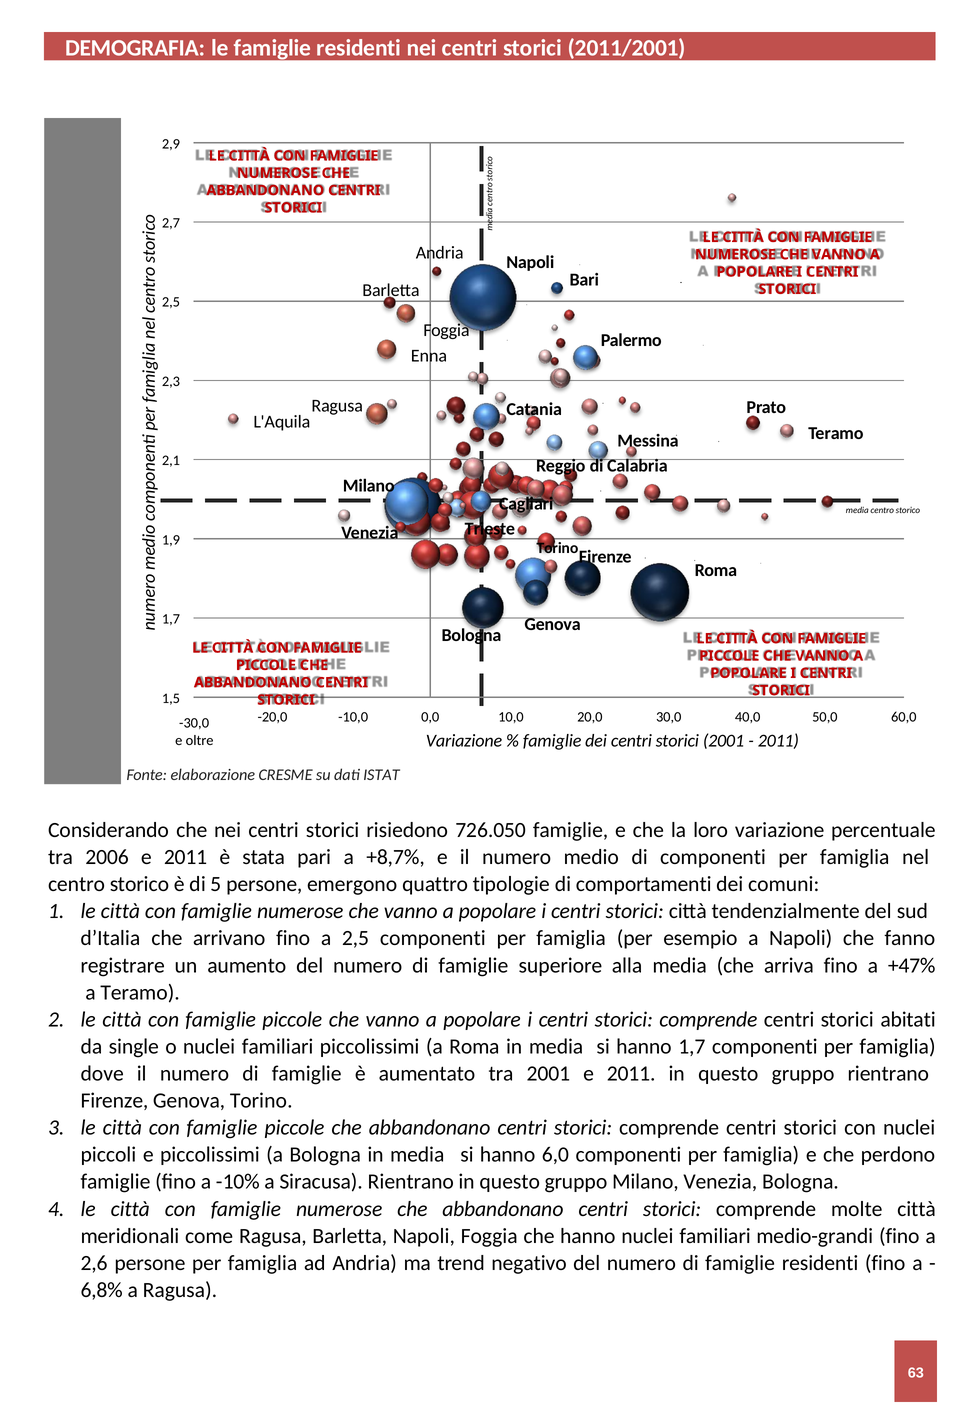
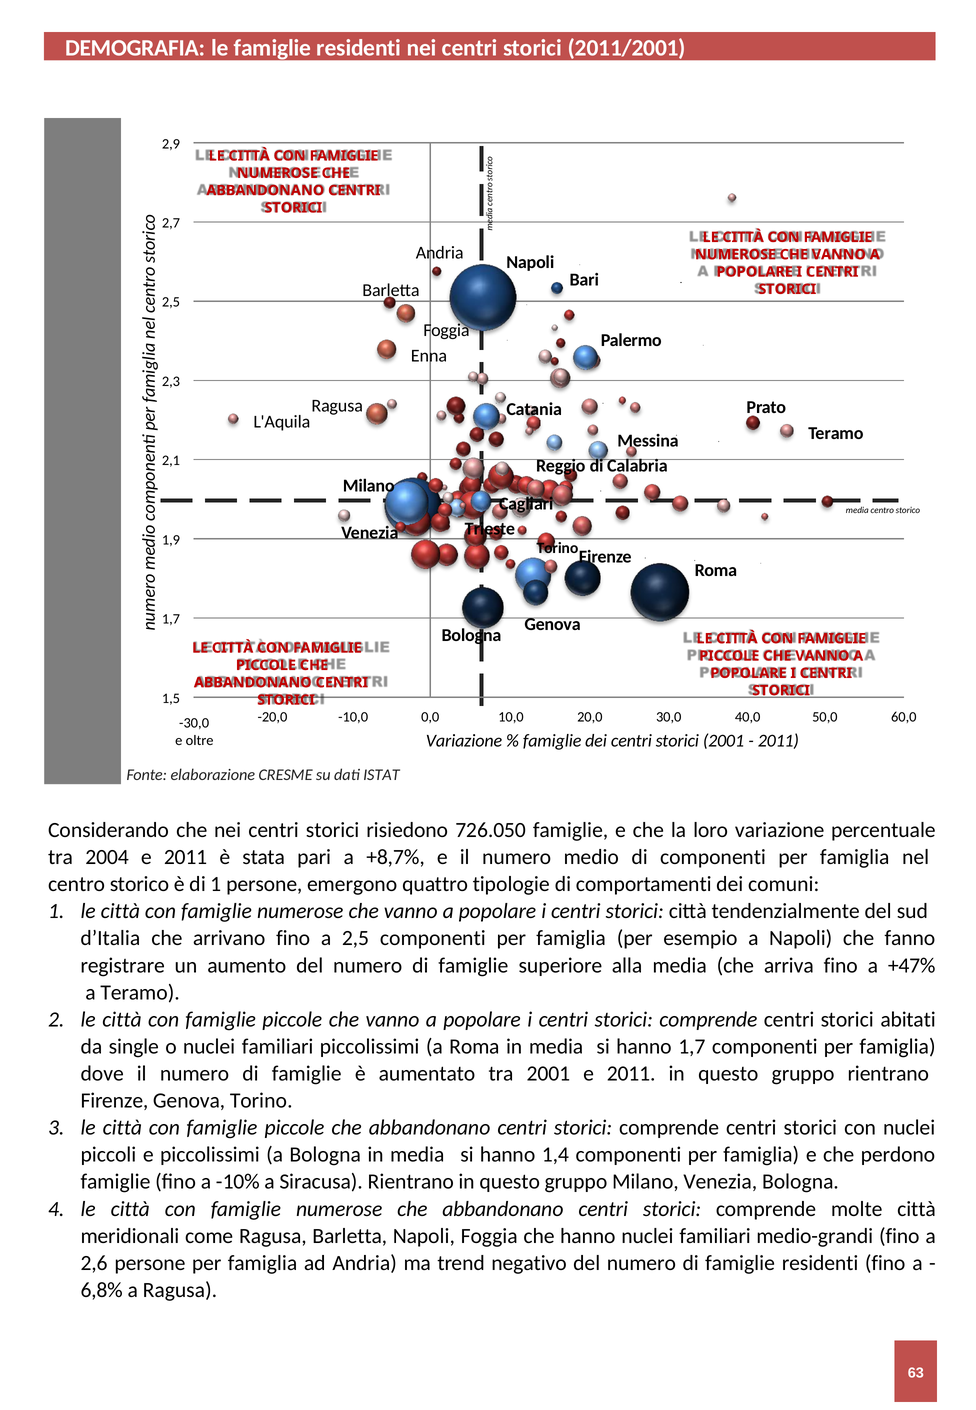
2006: 2006 -> 2004
di 5: 5 -> 1
6,0: 6,0 -> 1,4
